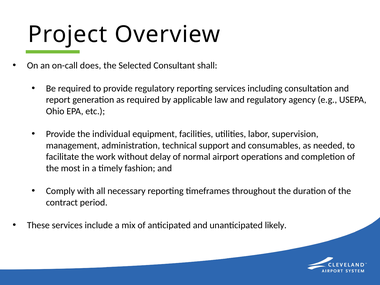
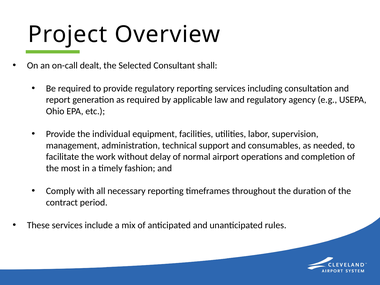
does: does -> dealt
likely: likely -> rules
